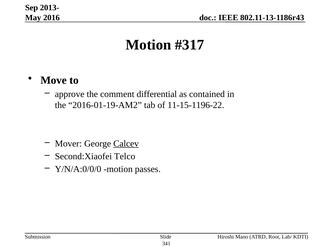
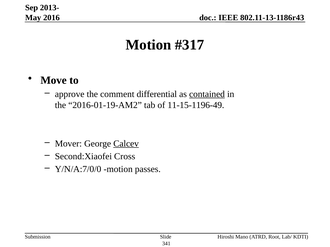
contained underline: none -> present
11-15-1196-22: 11-15-1196-22 -> 11-15-1196-49
Telco: Telco -> Cross
Y/N/A:0/0/0: Y/N/A:0/0/0 -> Y/N/A:7/0/0
